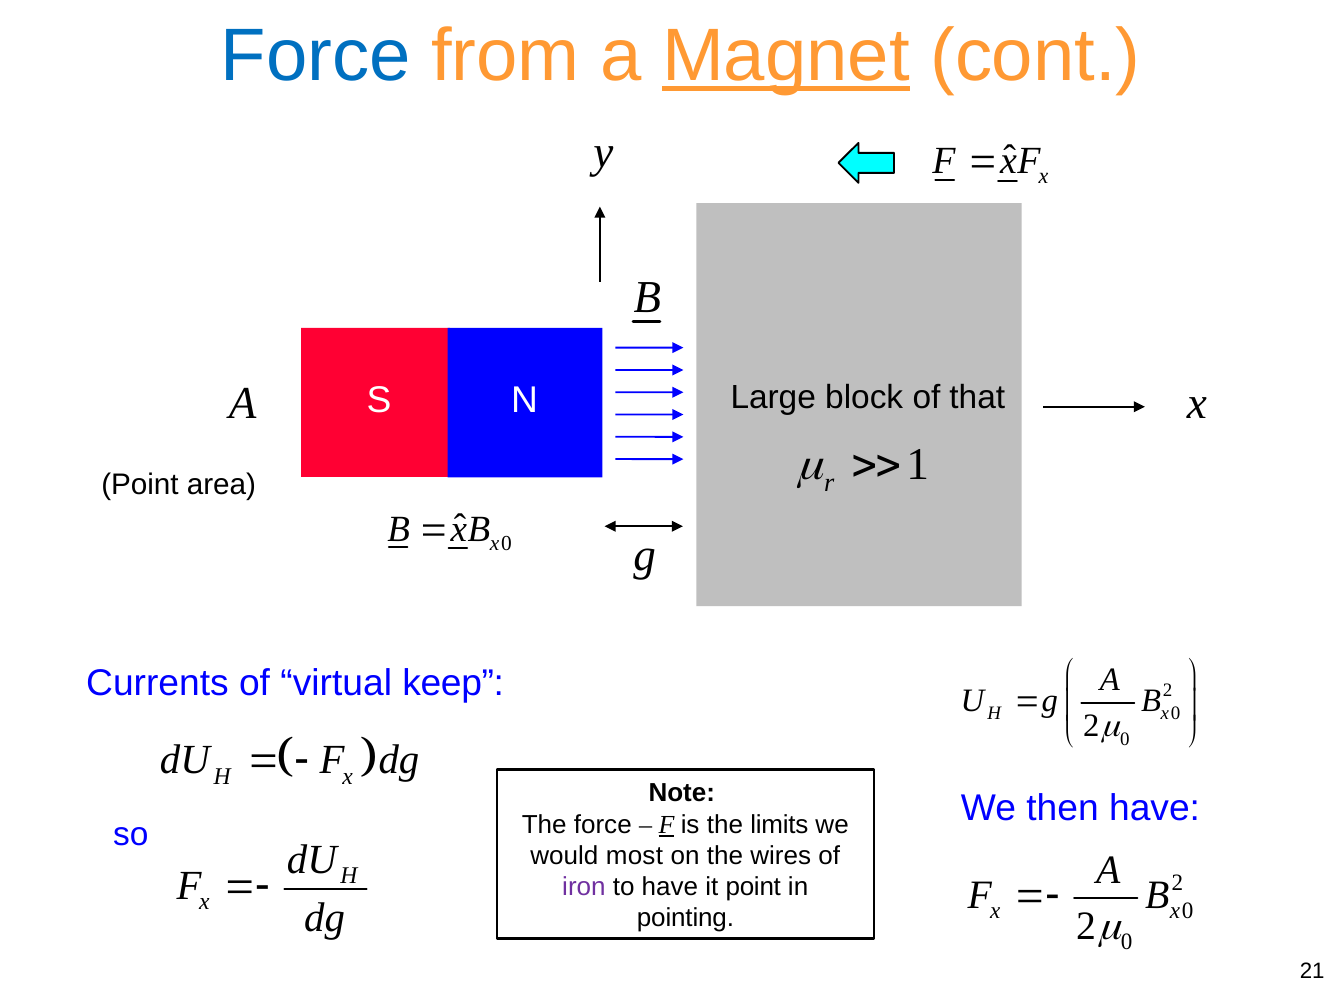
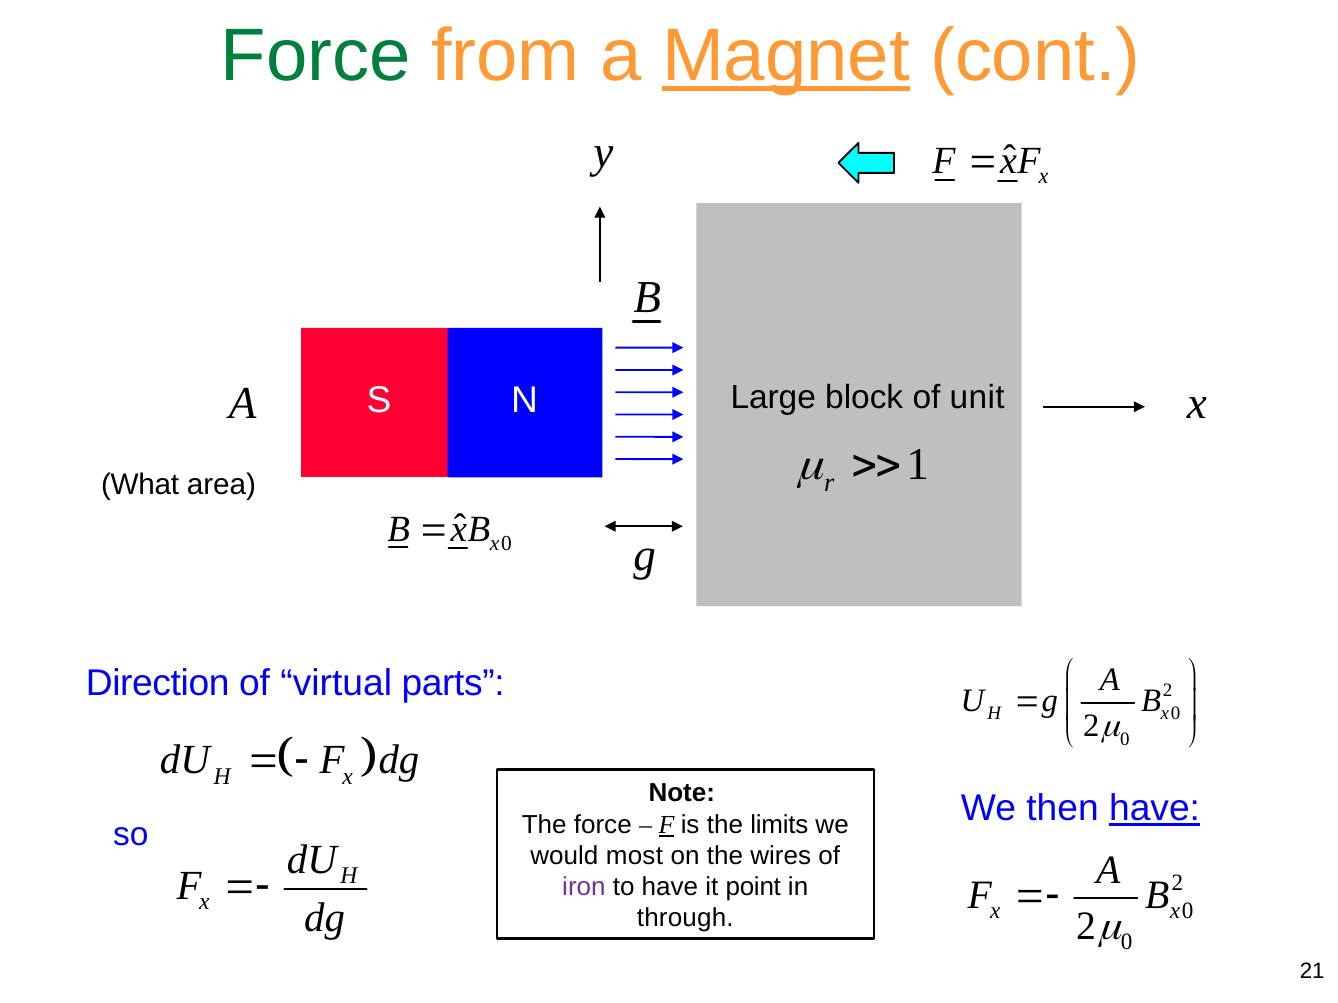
Force at (316, 56) colour: blue -> green
that: that -> unit
Point at (140, 485): Point -> What
Currents: Currents -> Direction
keep: keep -> parts
have at (1155, 809) underline: none -> present
pointing: pointing -> through
